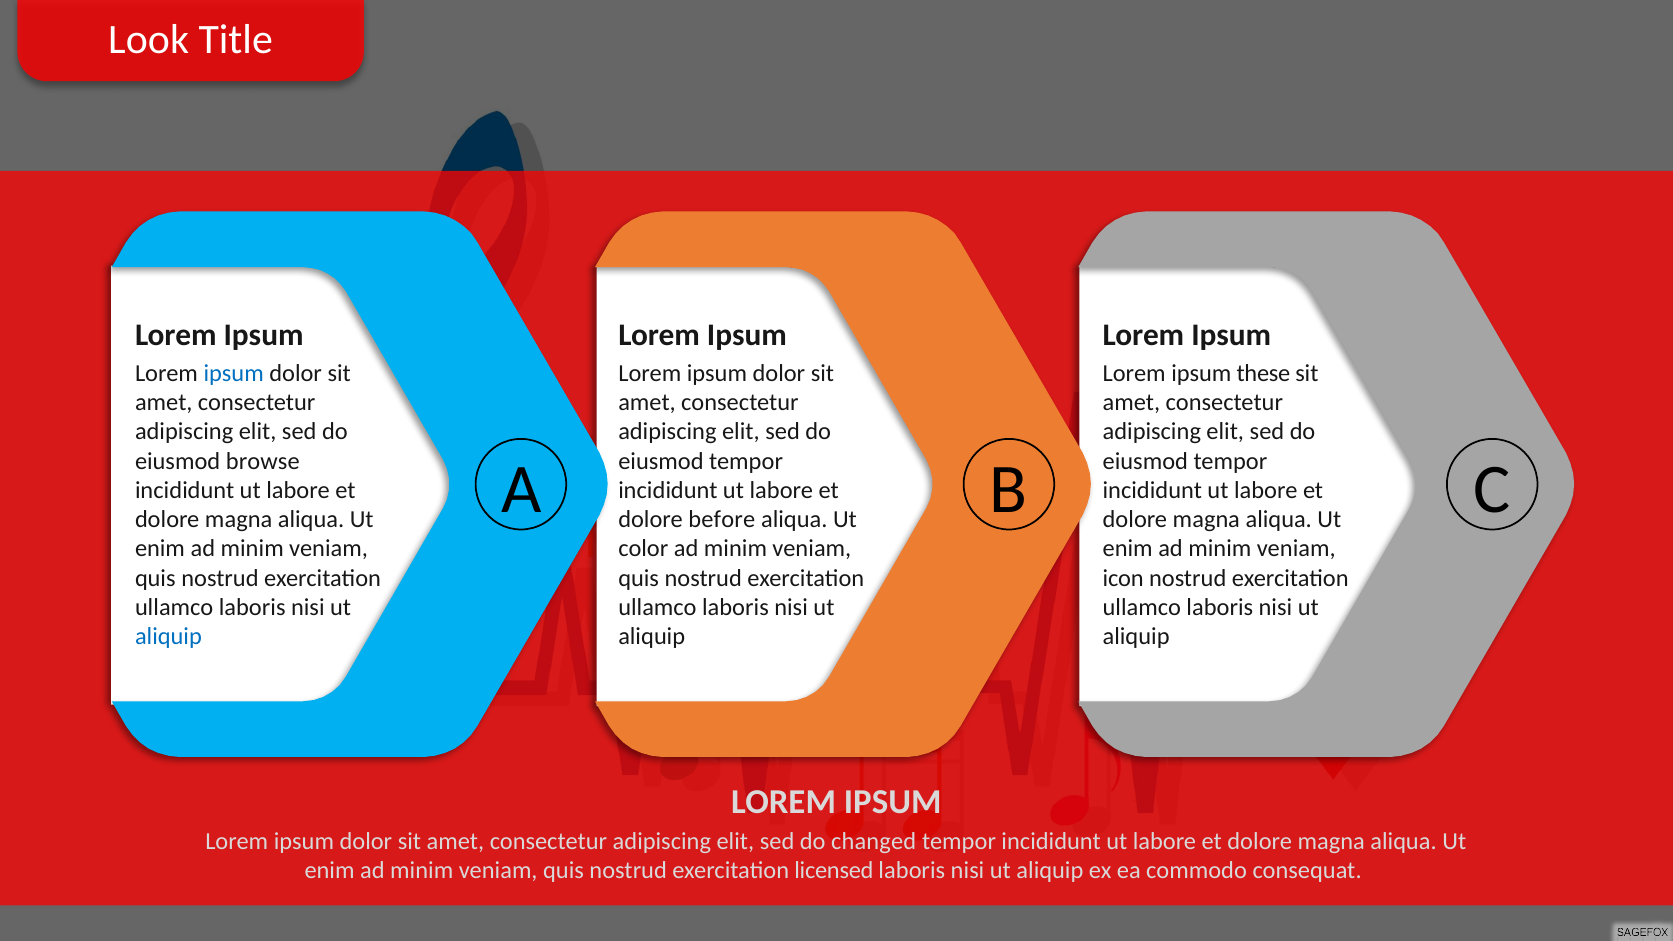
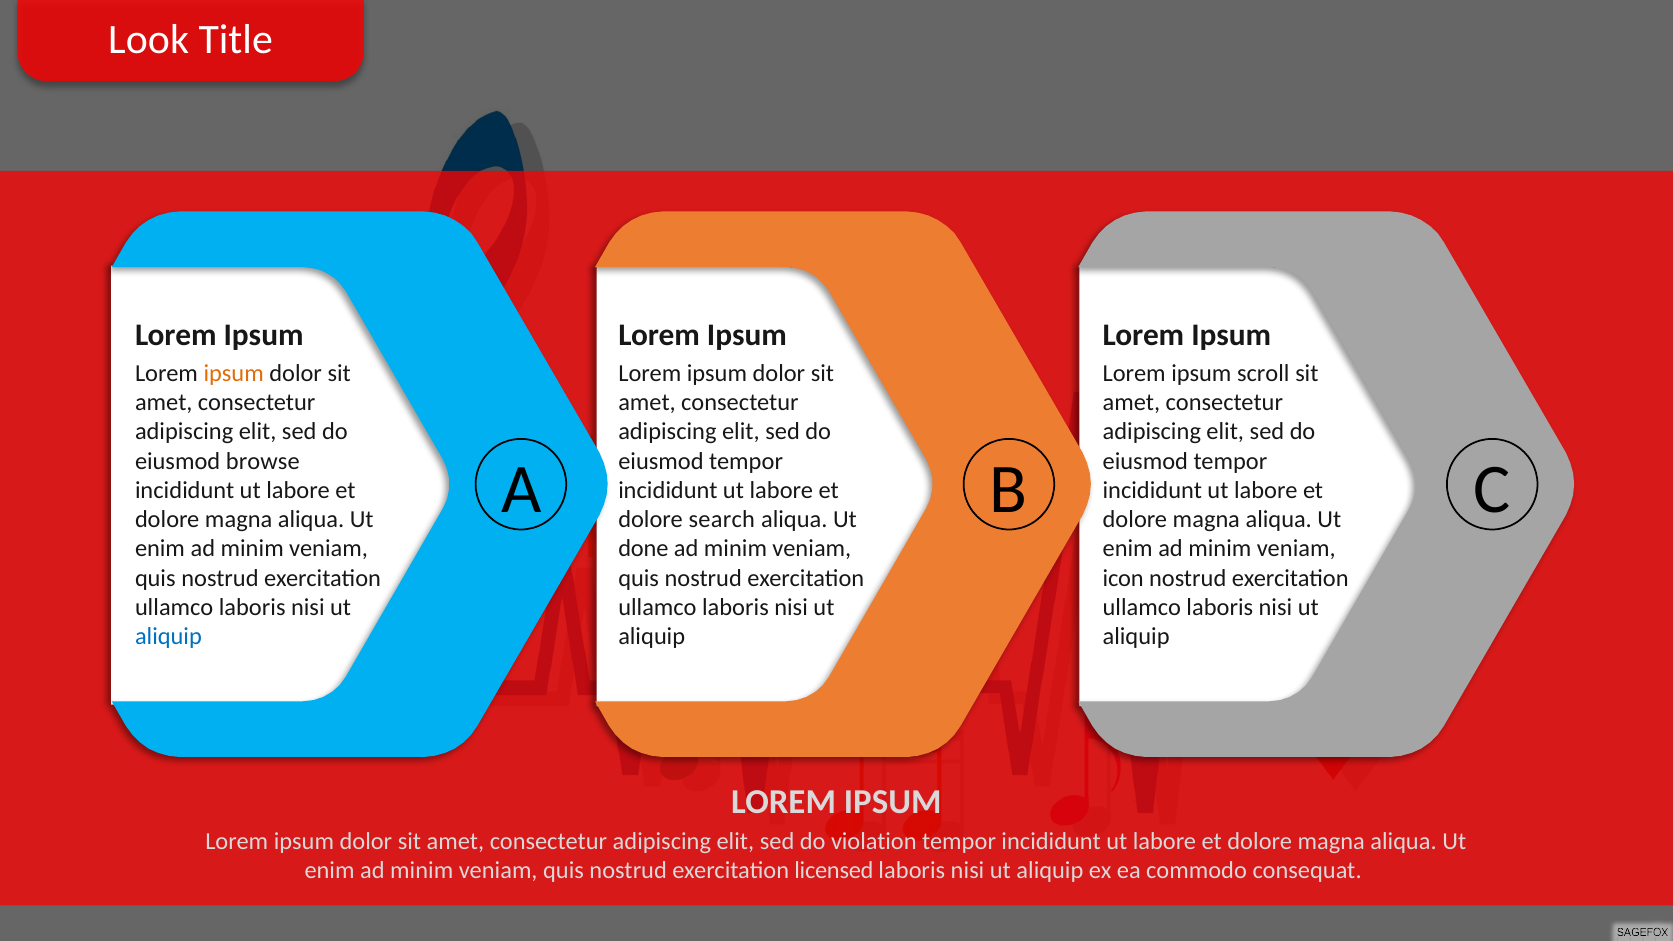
ipsum at (234, 373) colour: blue -> orange
these: these -> scroll
before: before -> search
color: color -> done
changed: changed -> violation
